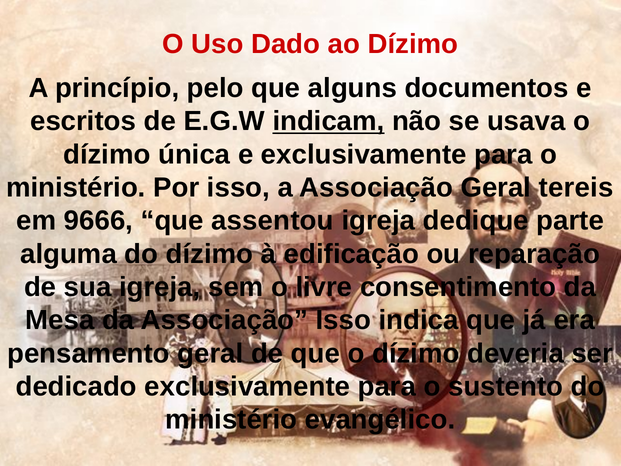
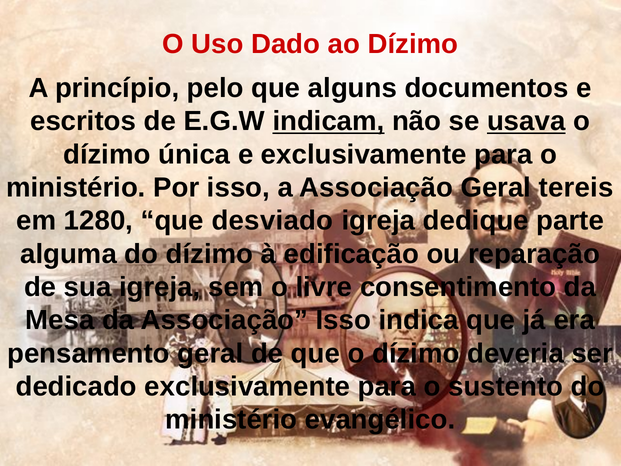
usava underline: none -> present
9666: 9666 -> 1280
assentou: assentou -> desviado
